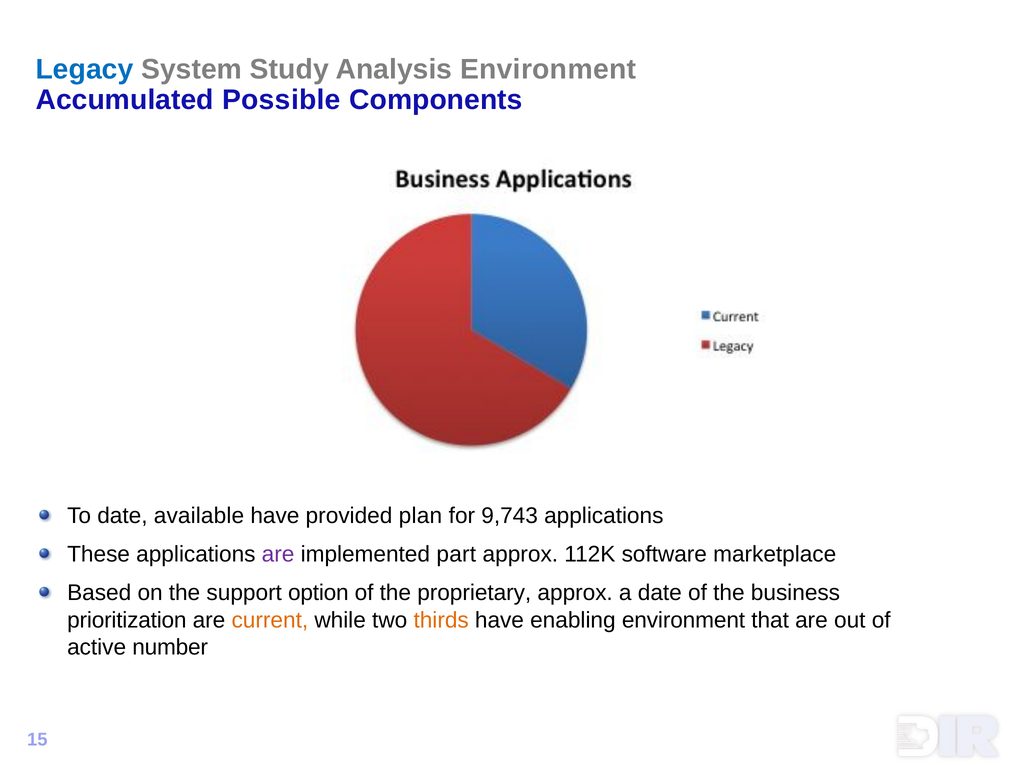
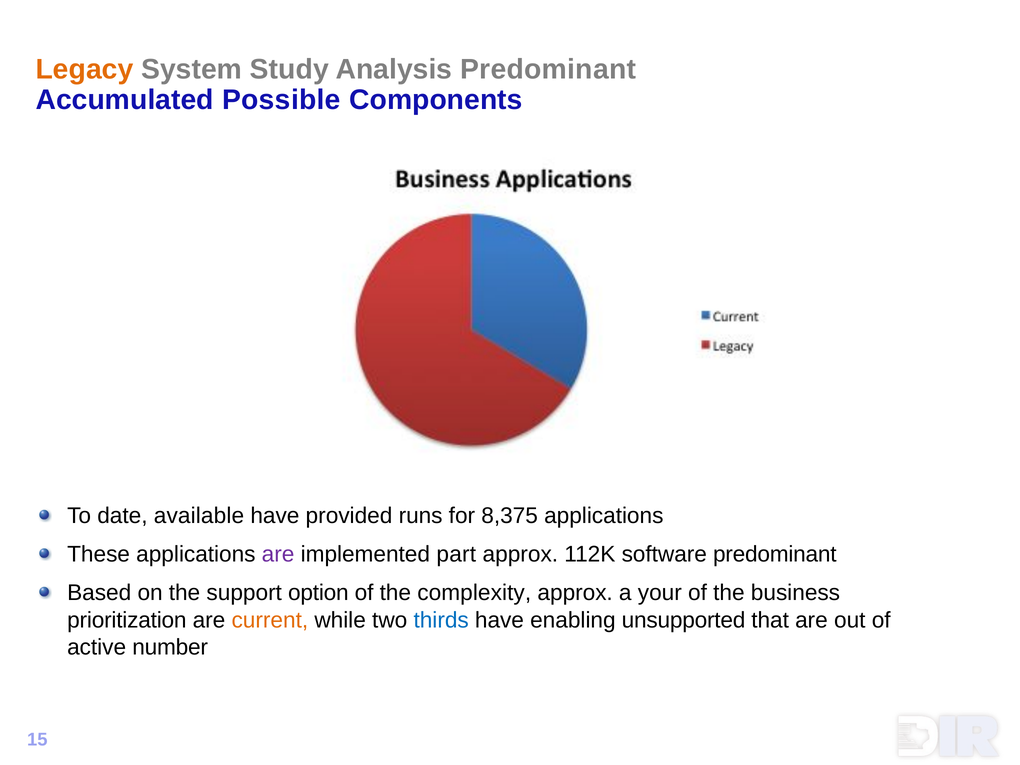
Legacy colour: blue -> orange
Analysis Environment: Environment -> Predominant
plan: plan -> runs
9,743: 9,743 -> 8,375
software marketplace: marketplace -> predominant
proprietary: proprietary -> complexity
a date: date -> your
thirds colour: orange -> blue
enabling environment: environment -> unsupported
